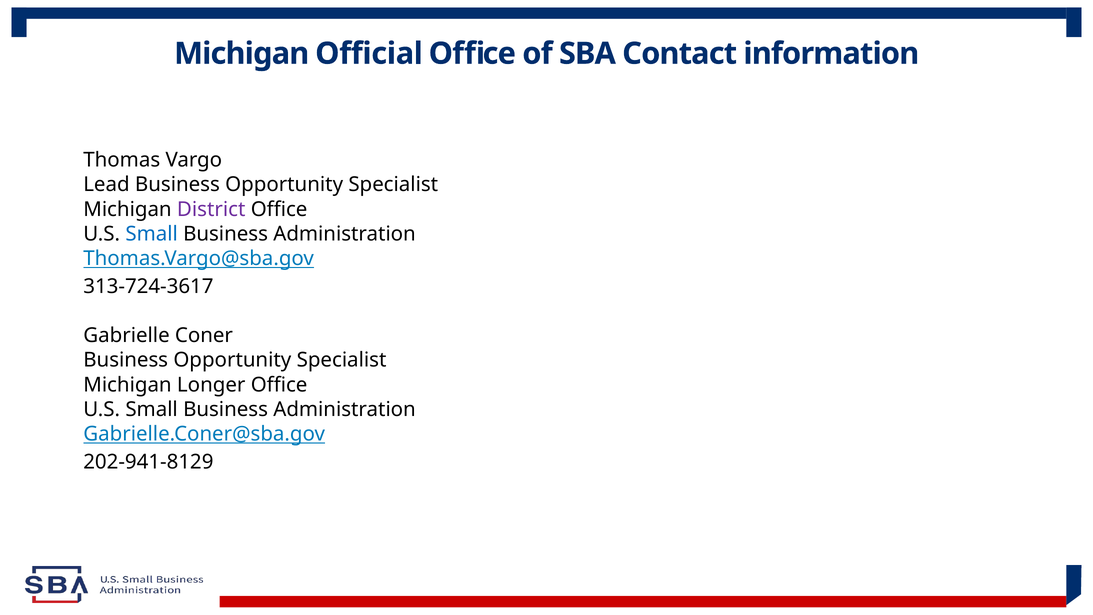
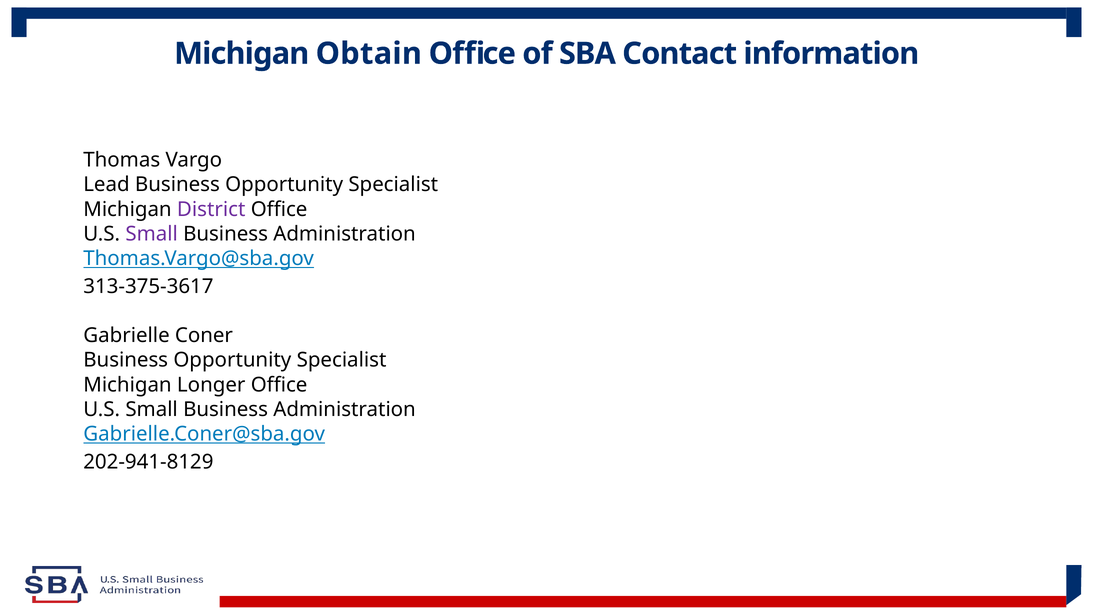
Official: Official -> Obtain
Small at (152, 234) colour: blue -> purple
313-724-3617: 313-724-3617 -> 313-375-3617
